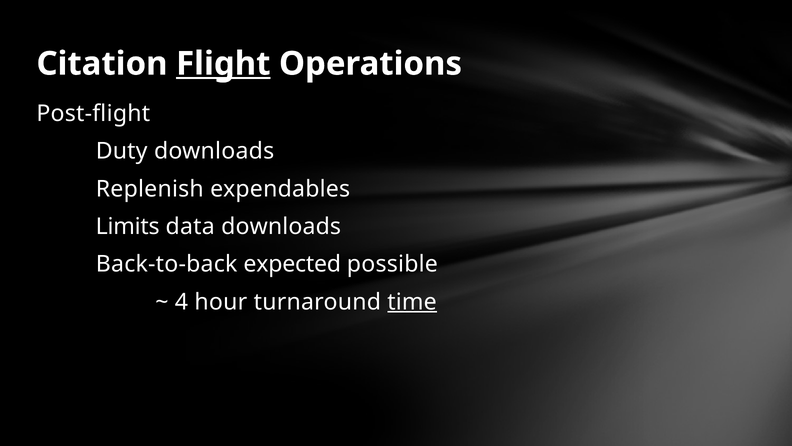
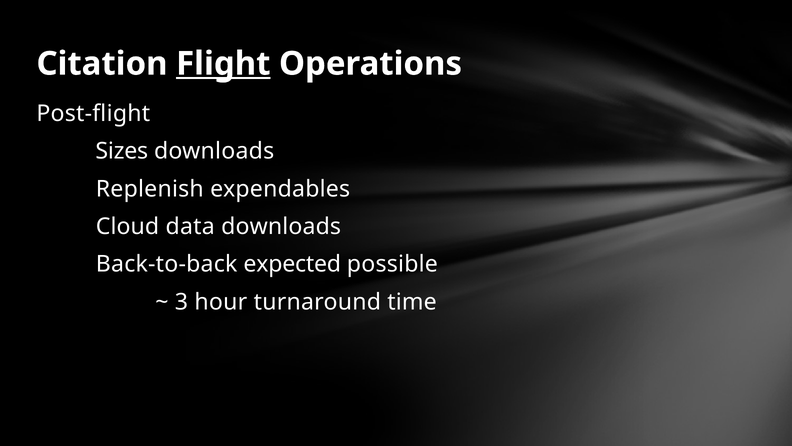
Duty: Duty -> Sizes
Limits: Limits -> Cloud
4: 4 -> 3
time underline: present -> none
